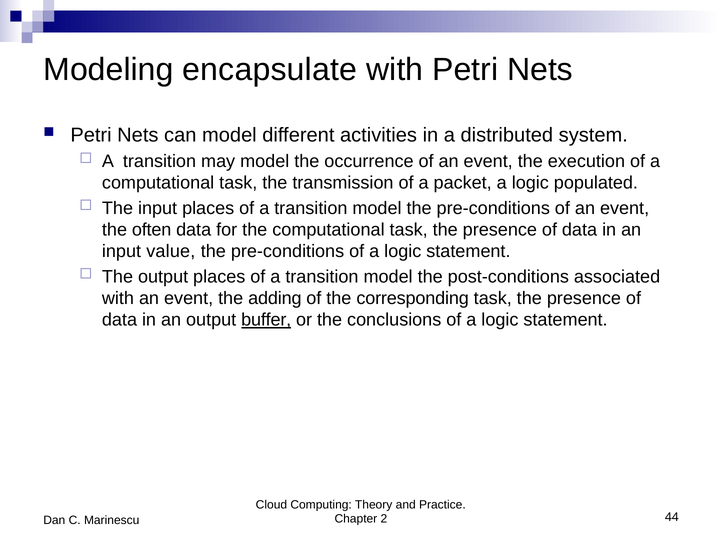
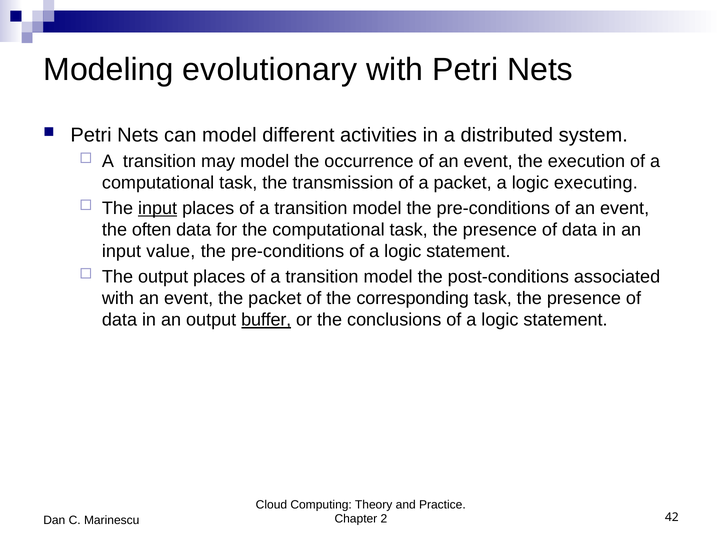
encapsulate: encapsulate -> evolutionary
populated: populated -> executing
input at (158, 208) underline: none -> present
the adding: adding -> packet
44: 44 -> 42
